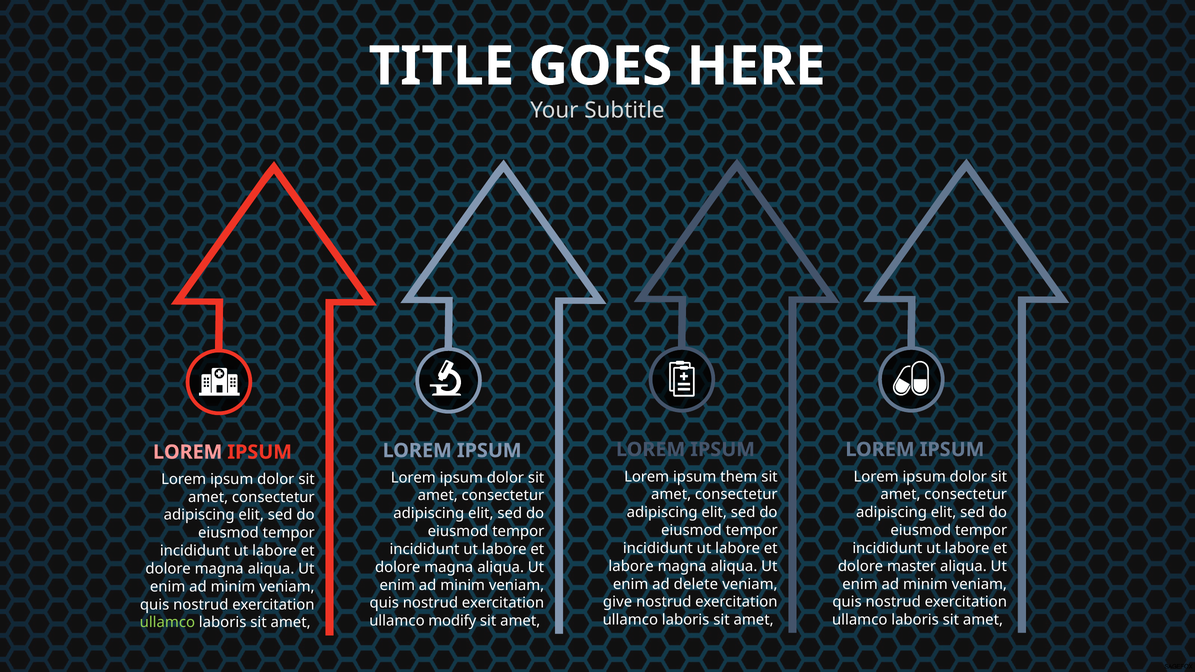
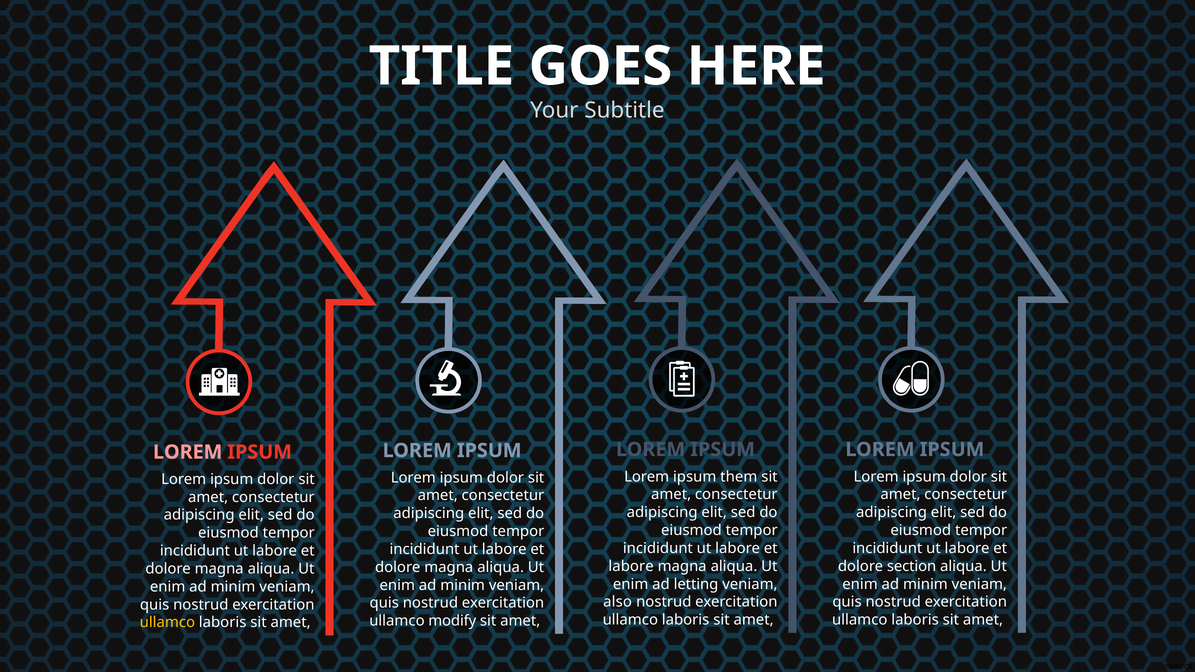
master: master -> section
delete: delete -> letting
give: give -> also
ullamco at (167, 623) colour: light green -> yellow
